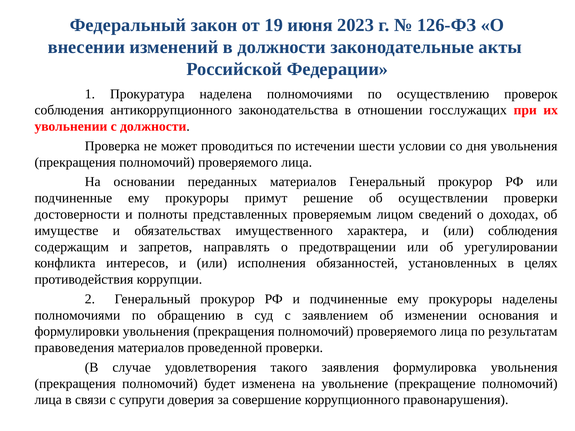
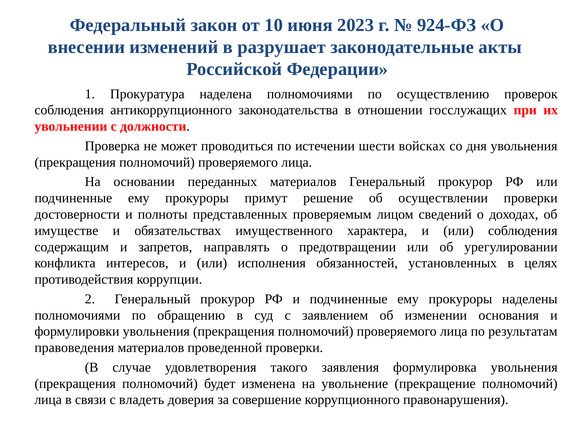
19: 19 -> 10
126-ФЗ: 126-ФЗ -> 924-ФЗ
в должности: должности -> разрушает
условии: условии -> войсках
супруги: супруги -> владеть
